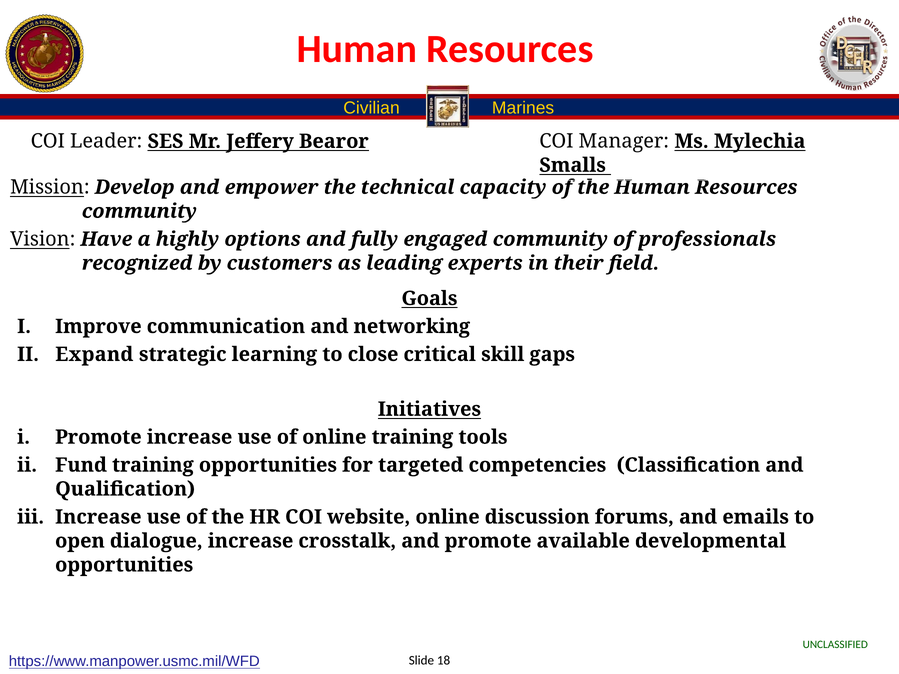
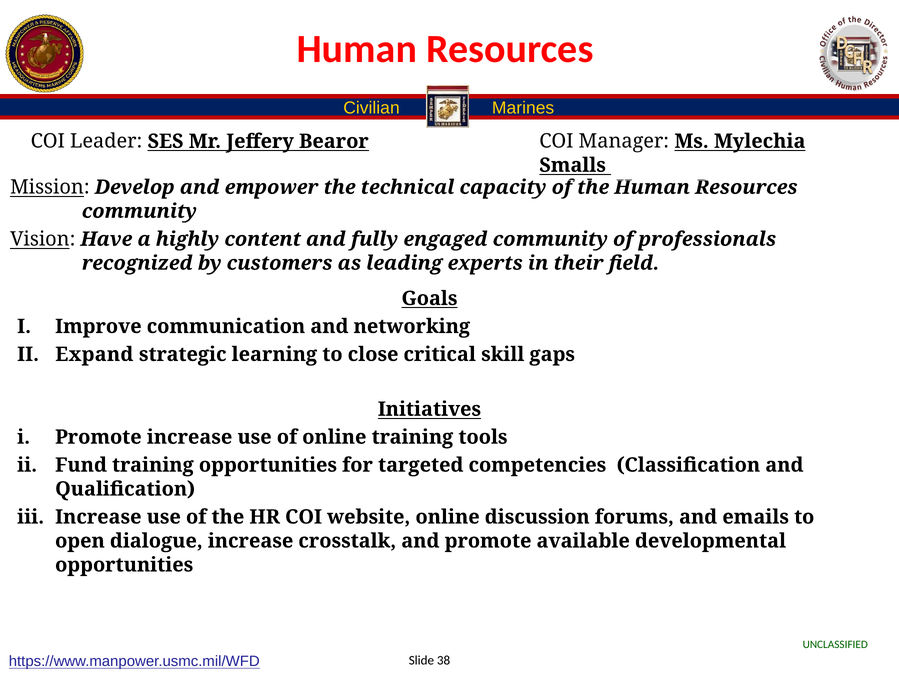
options: options -> content
18: 18 -> 38
